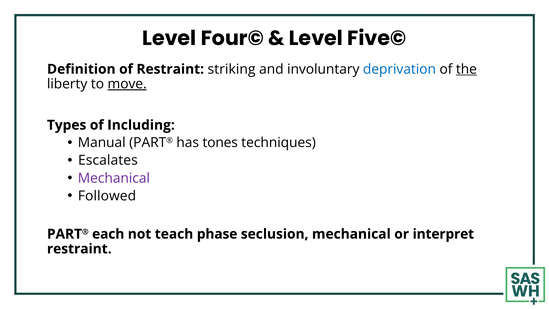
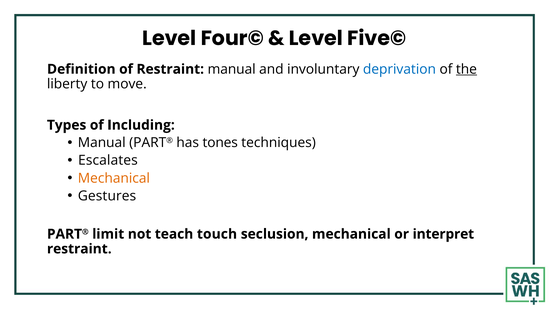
Restraint striking: striking -> manual
move underline: present -> none
Mechanical at (114, 178) colour: purple -> orange
Followed: Followed -> Gestures
each: each -> limit
phase: phase -> touch
